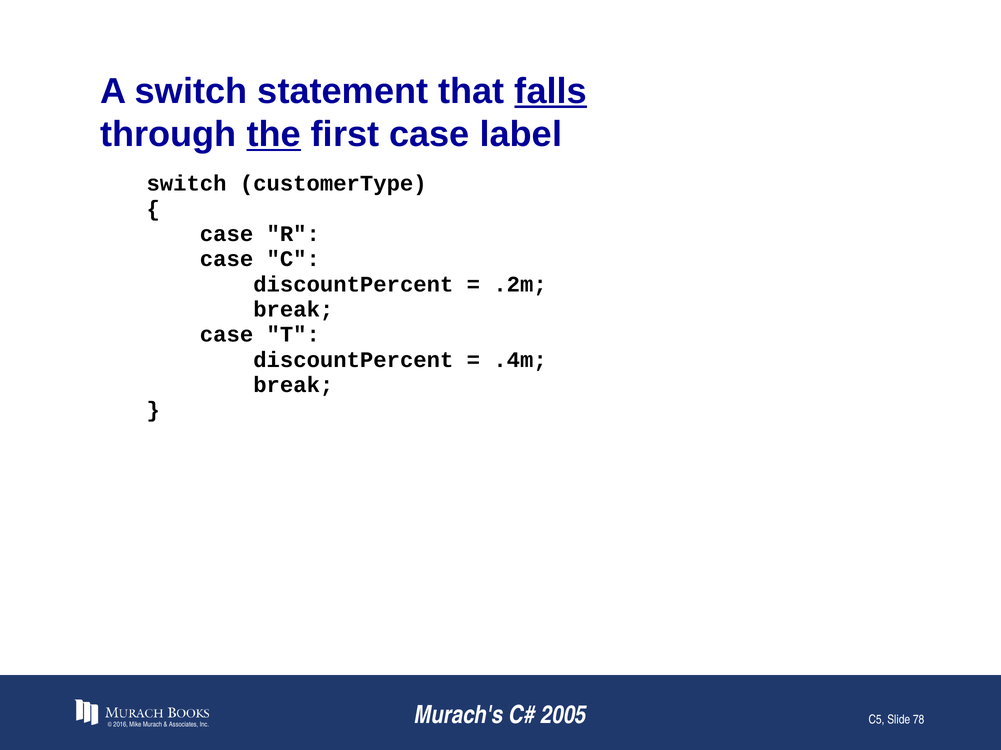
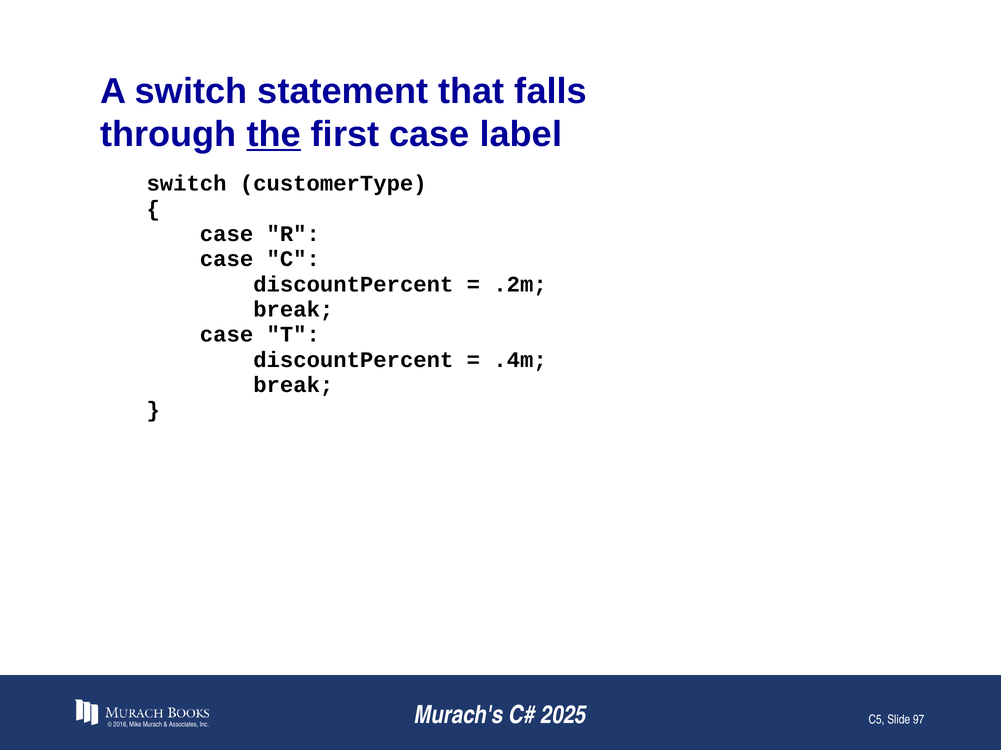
falls underline: present -> none
2005: 2005 -> 2025
78: 78 -> 97
